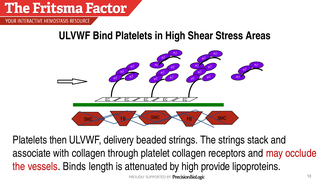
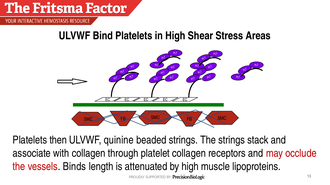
delivery: delivery -> quinine
provide: provide -> muscle
